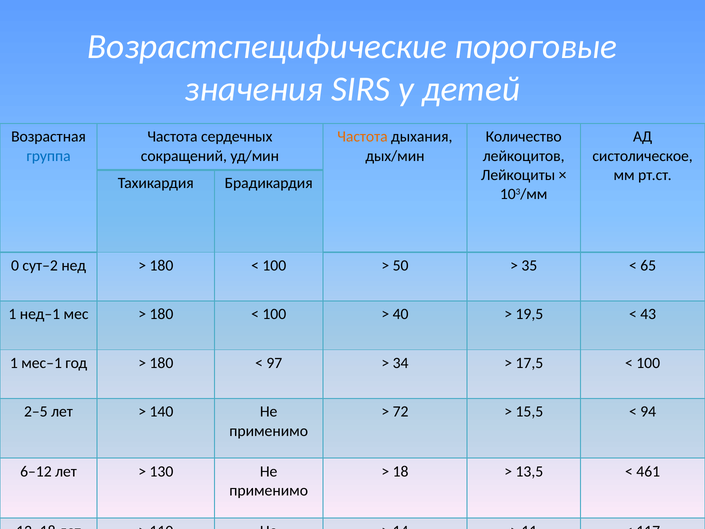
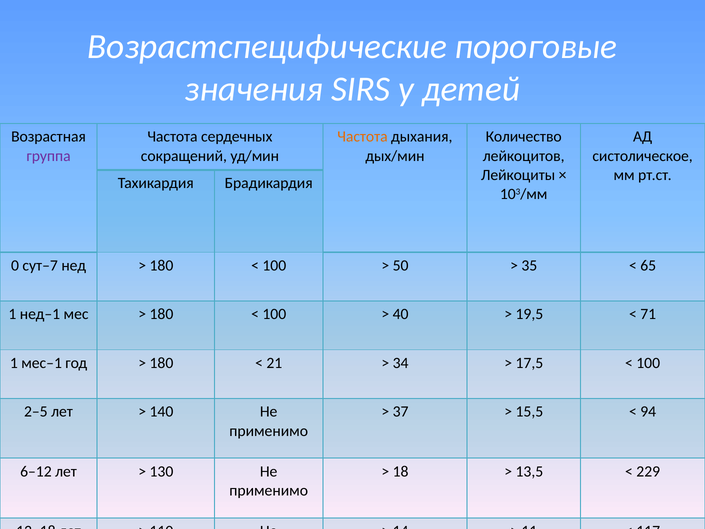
группа colour: blue -> purple
сут–2: сут–2 -> сут–7
43: 43 -> 71
97: 97 -> 21
72: 72 -> 37
461: 461 -> 229
